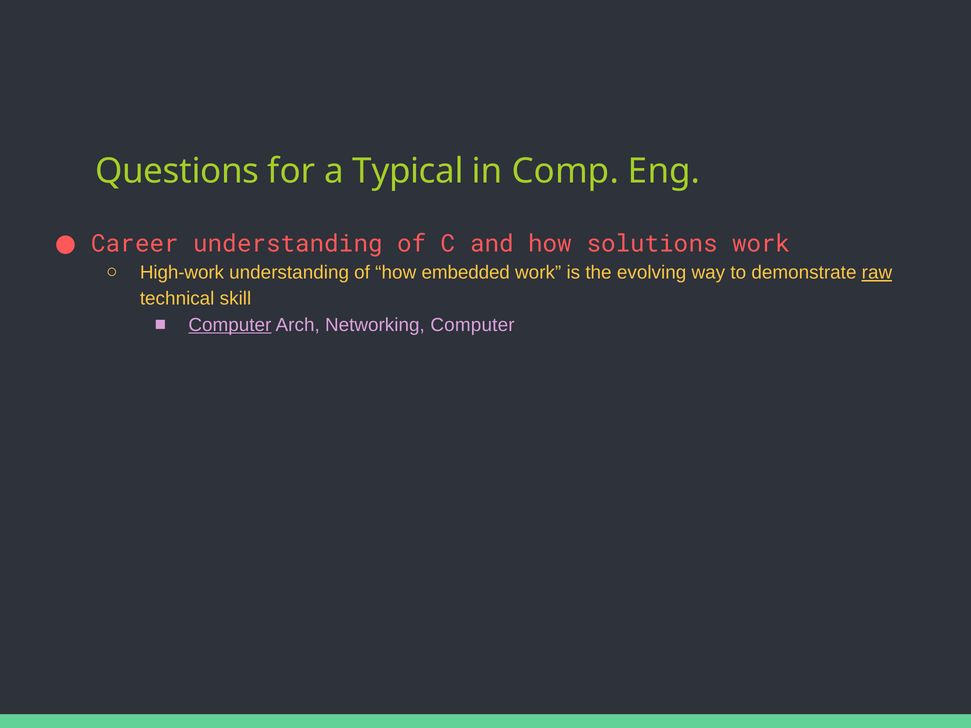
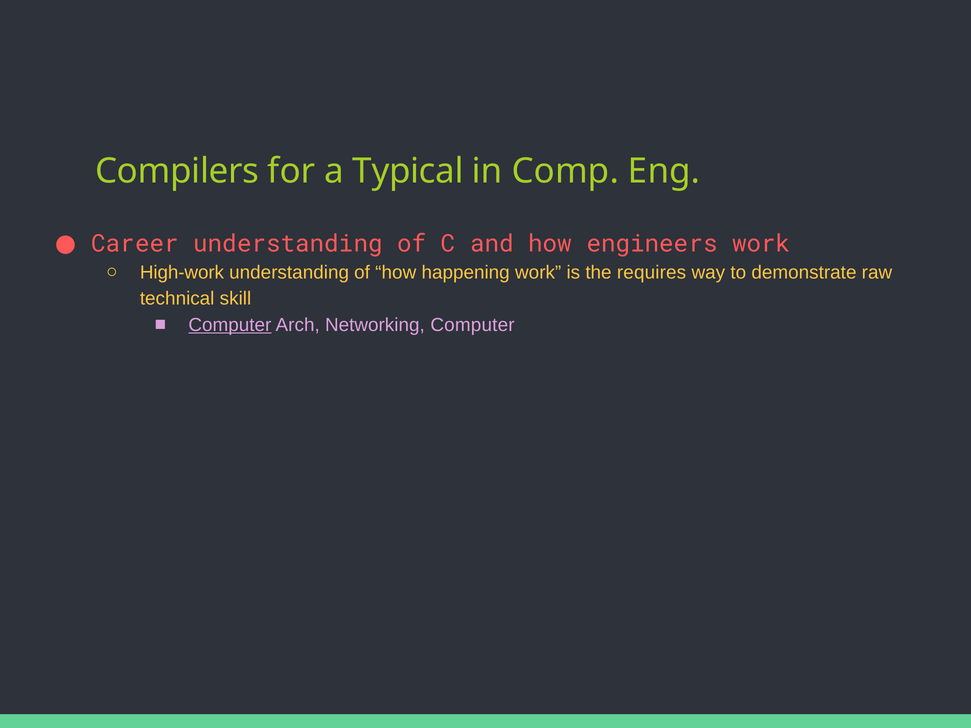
Questions: Questions -> Compilers
solutions: solutions -> engineers
embedded: embedded -> happening
evolving: evolving -> requires
raw underline: present -> none
